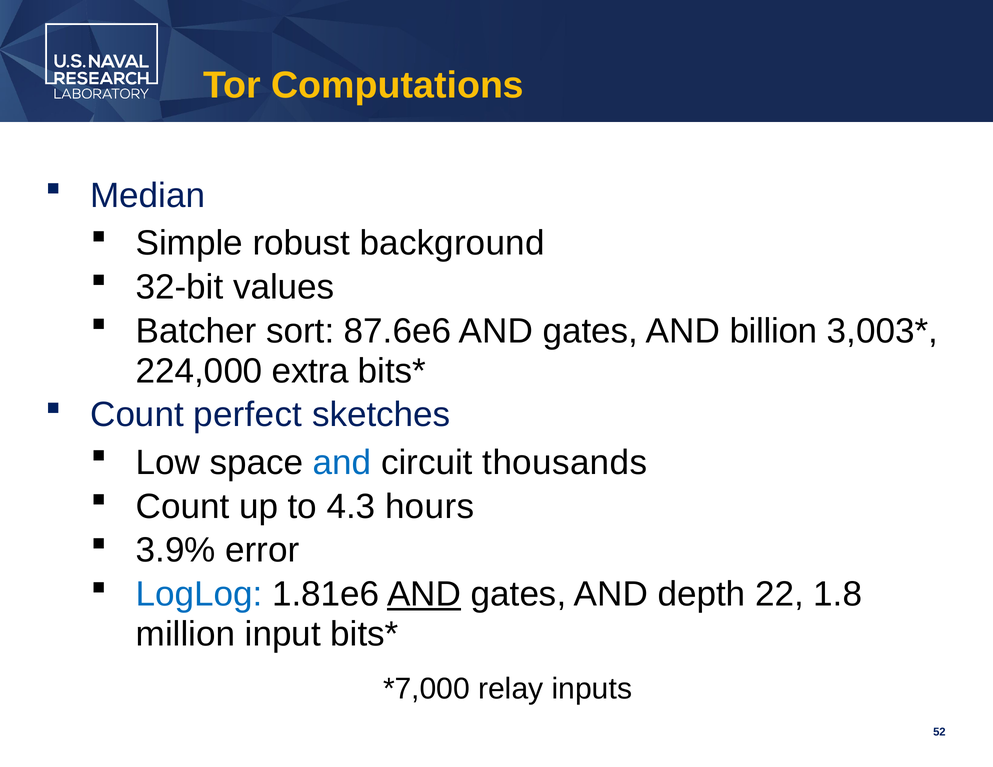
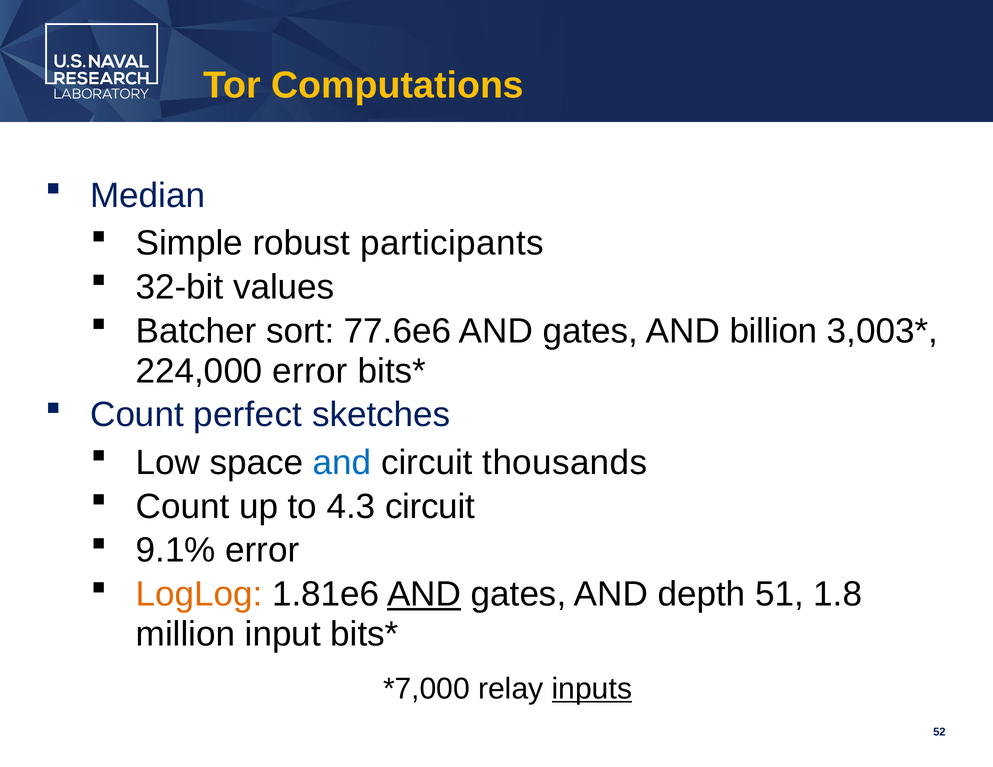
background: background -> participants
87.6e6: 87.6e6 -> 77.6e6
224,000 extra: extra -> error
4.3 hours: hours -> circuit
3.9%: 3.9% -> 9.1%
LogLog colour: blue -> orange
22: 22 -> 51
inputs underline: none -> present
